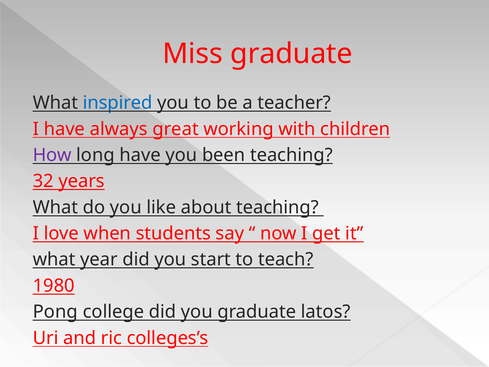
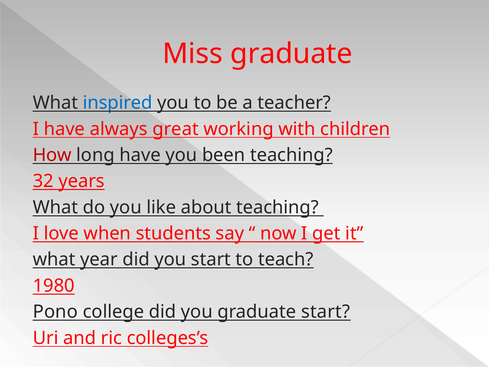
How colour: purple -> red
Pong: Pong -> Pono
graduate latos: latos -> start
